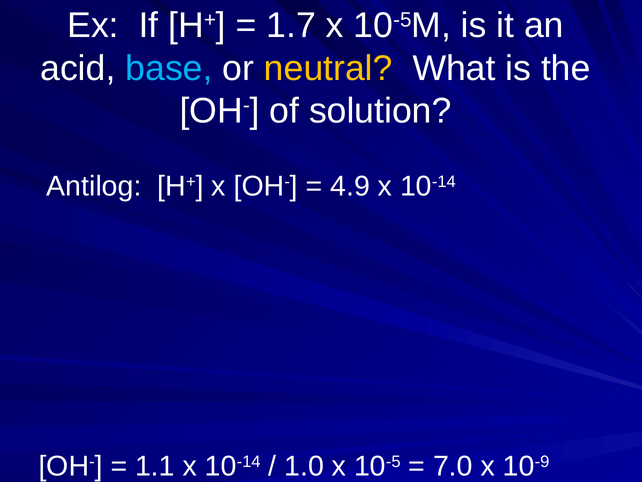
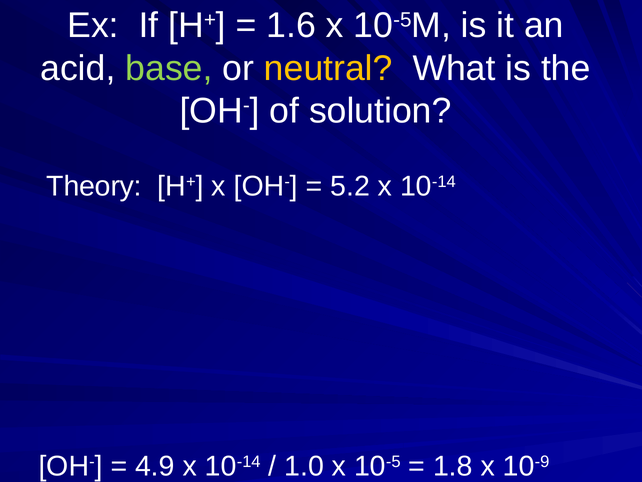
1.7: 1.7 -> 1.6
base colour: light blue -> light green
Antilog: Antilog -> Theory
4.9: 4.9 -> 5.2
1.1: 1.1 -> 4.9
7.0: 7.0 -> 1.8
